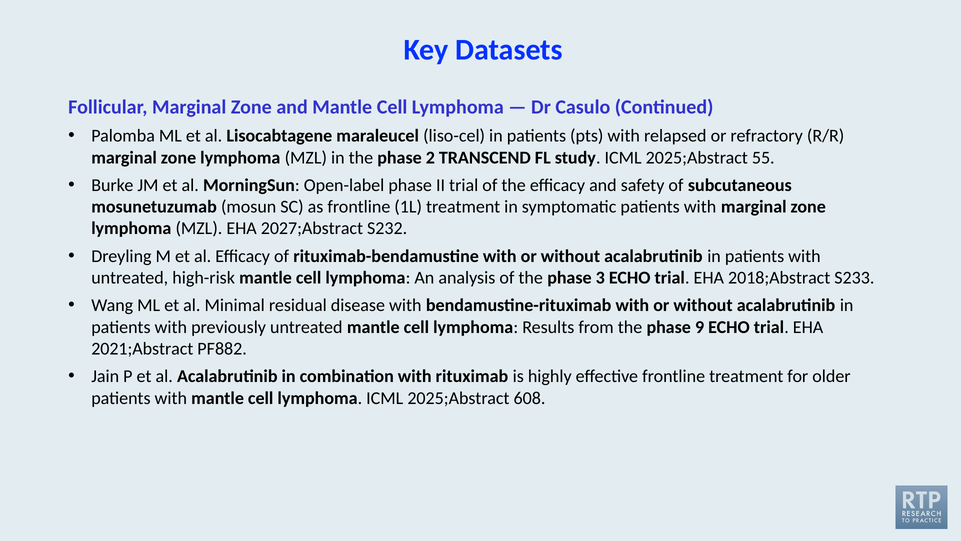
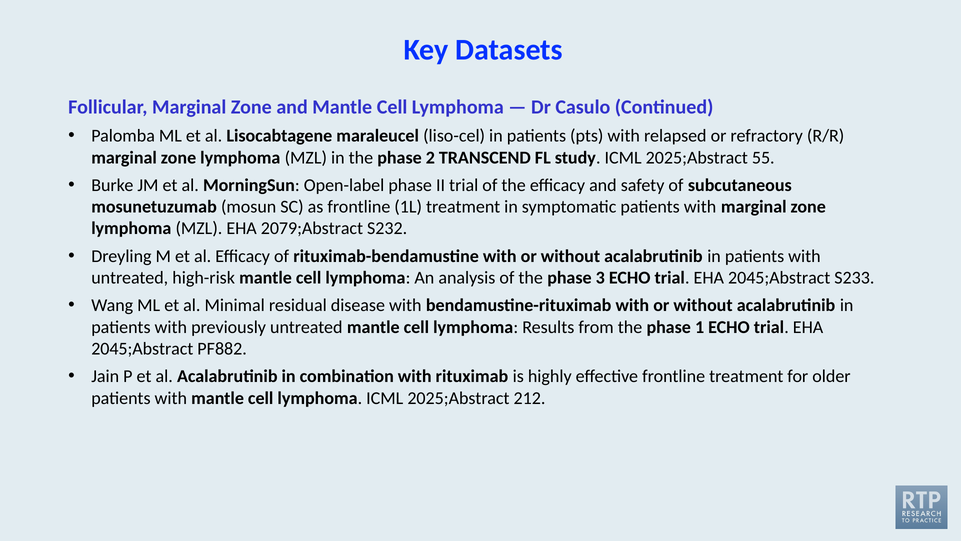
2027;Abstract: 2027;Abstract -> 2079;Abstract
2018;Abstract at (779, 278): 2018;Abstract -> 2045;Abstract
9: 9 -> 1
2021;Abstract at (142, 348): 2021;Abstract -> 2045;Abstract
608: 608 -> 212
